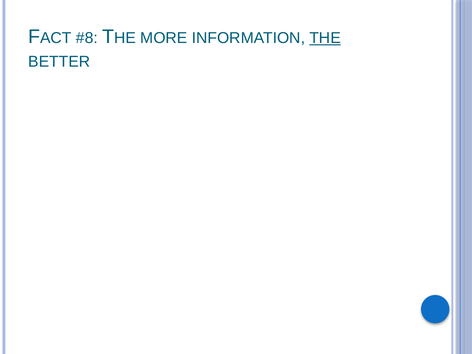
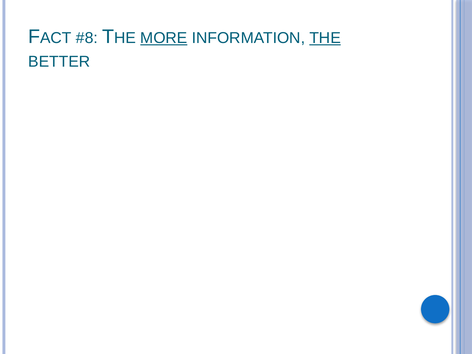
MORE underline: none -> present
